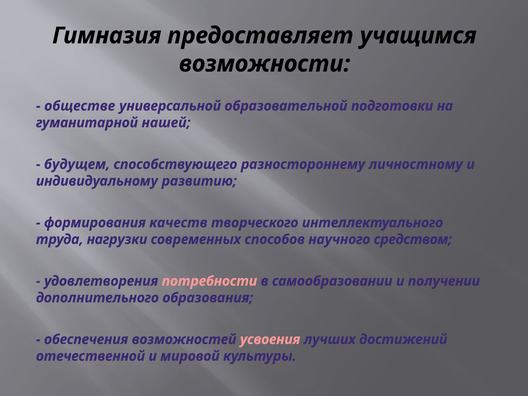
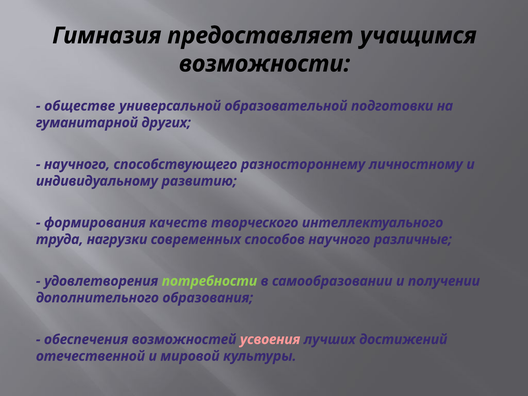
нашей: нашей -> других
будущем at (77, 164): будущем -> научного
средством: средством -> различные
потребности colour: pink -> light green
